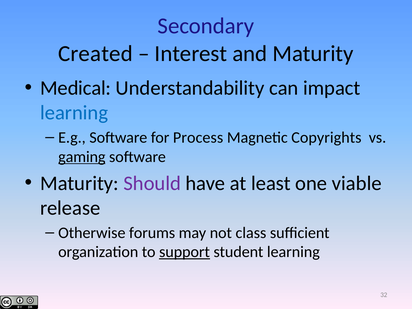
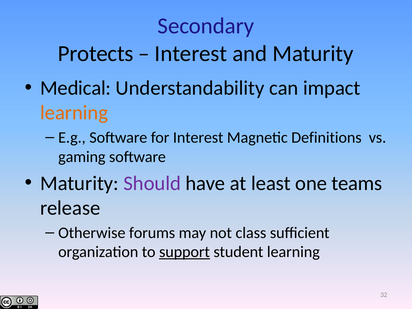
Created: Created -> Protects
learning at (74, 113) colour: blue -> orange
for Process: Process -> Interest
Copyrights: Copyrights -> Definitions
gaming underline: present -> none
viable: viable -> teams
